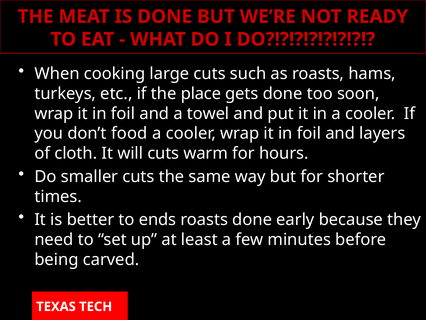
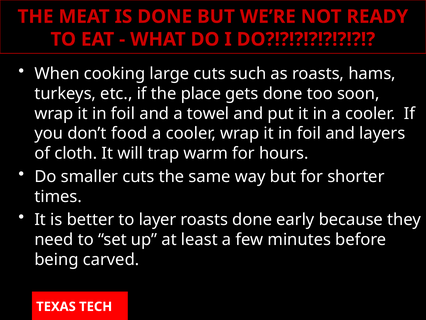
will cuts: cuts -> trap
ends: ends -> layer
